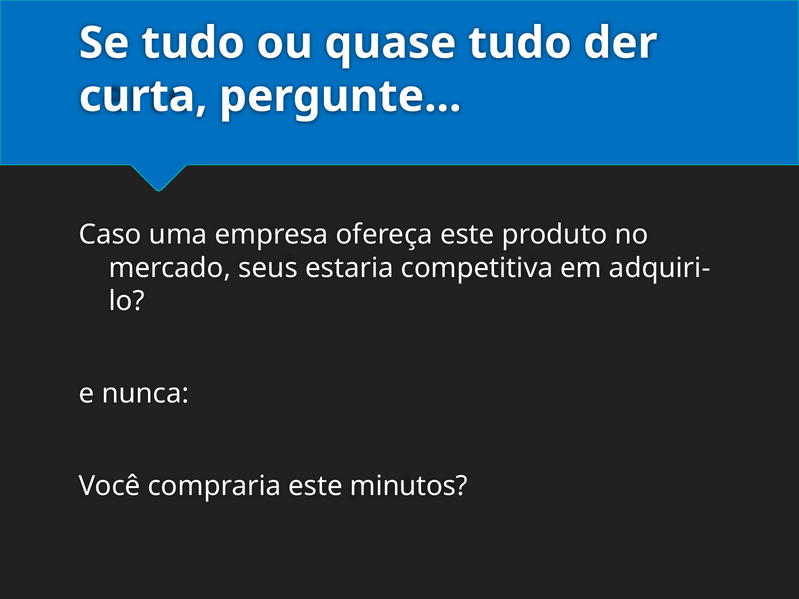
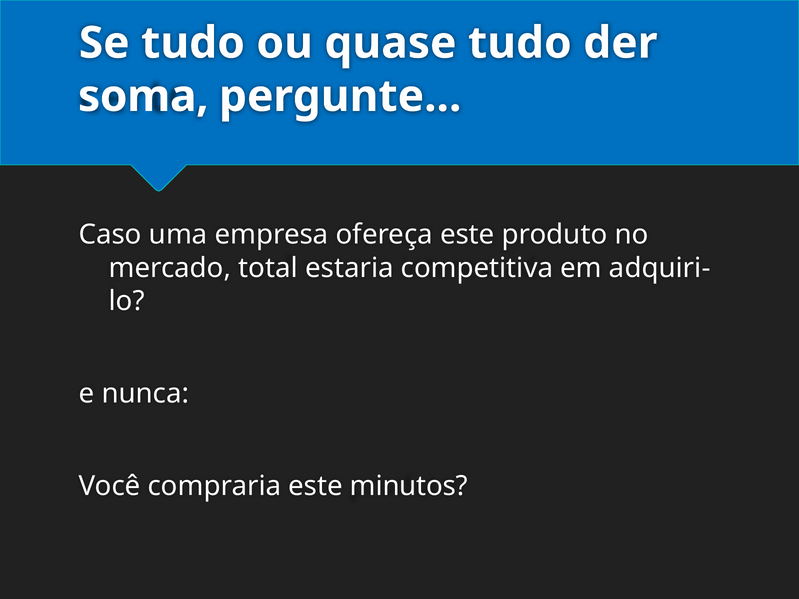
curta: curta -> soma
seus: seus -> total
